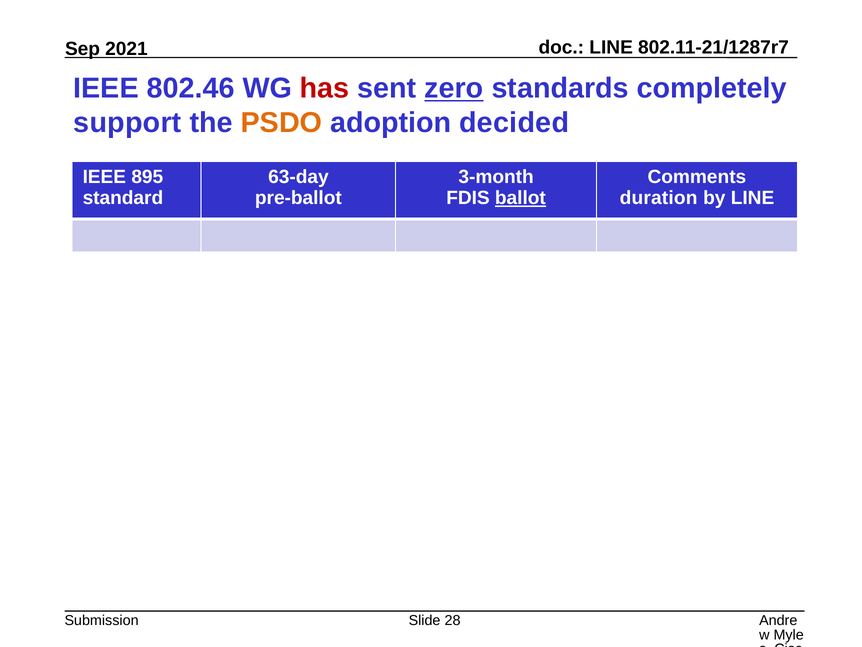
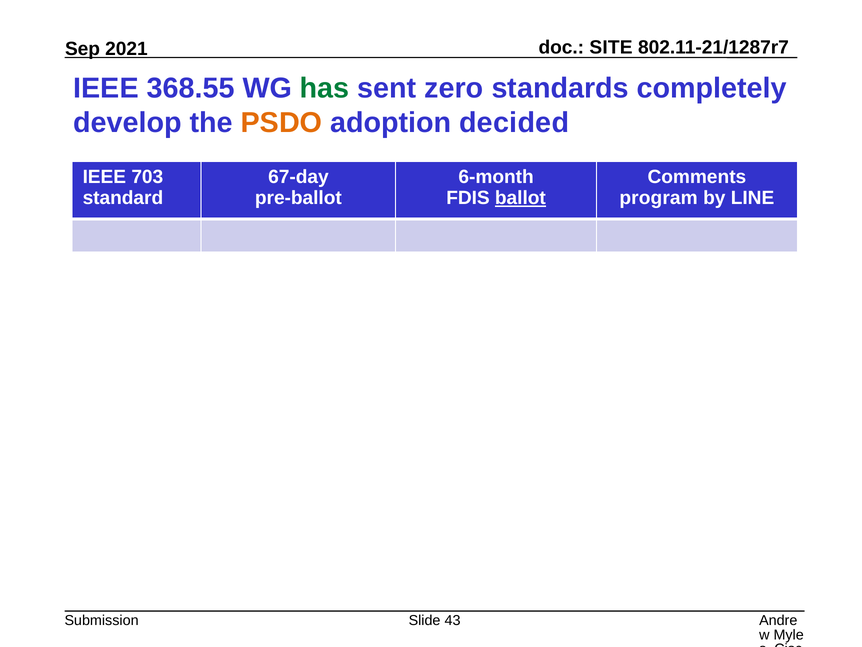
LINE at (611, 47): LINE -> SITE
802.46: 802.46 -> 368.55
has colour: red -> green
zero underline: present -> none
support: support -> develop
895: 895 -> 703
63-day: 63-day -> 67-day
3-month: 3-month -> 6-month
duration: duration -> program
28: 28 -> 43
